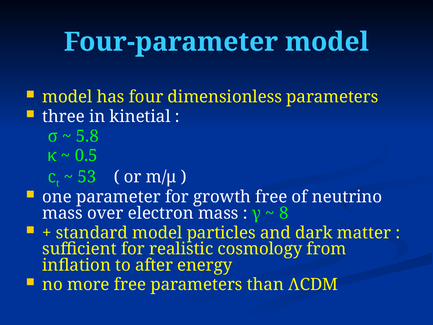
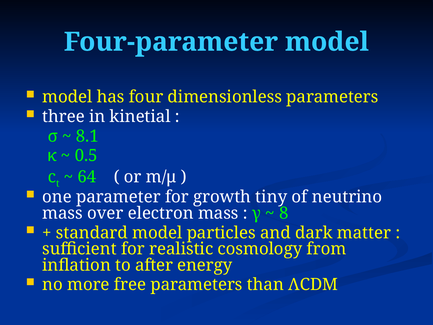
5.8: 5.8 -> 8.1
53: 53 -> 64
growth free: free -> tiny
